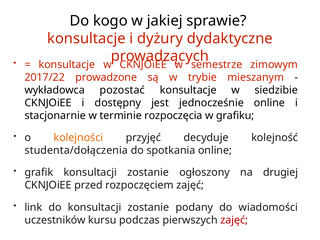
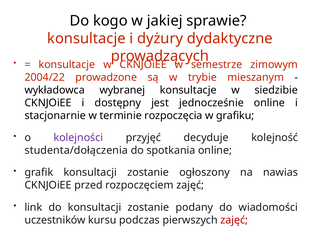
2017/22: 2017/22 -> 2004/22
pozostać: pozostać -> wybranej
kolejności colour: orange -> purple
drugiej: drugiej -> nawias
